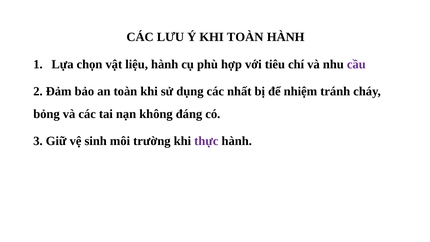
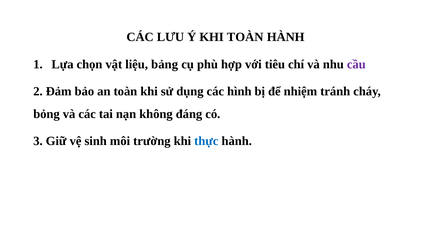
liệu hành: hành -> bảng
nhất: nhất -> hình
thực colour: purple -> blue
